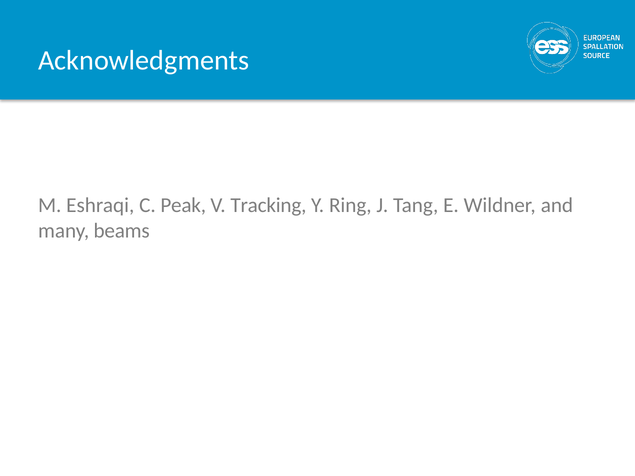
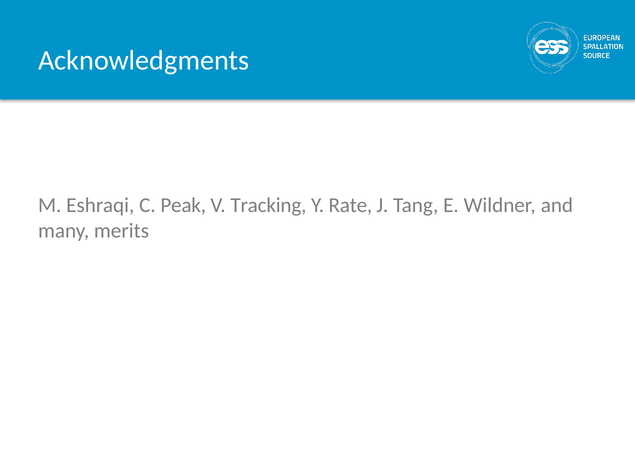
Ring: Ring -> Rate
beams: beams -> merits
